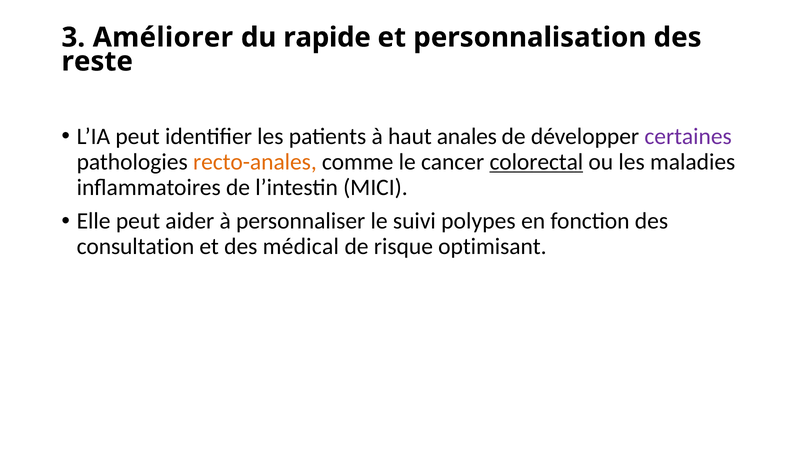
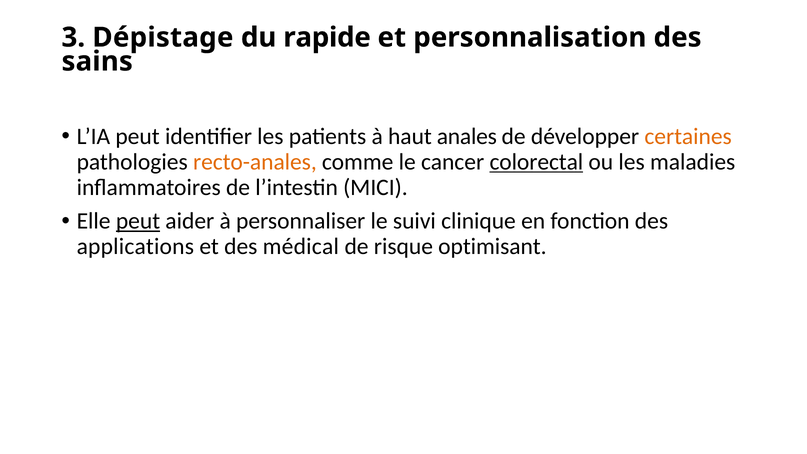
Améliorer: Améliorer -> Dépistage
reste: reste -> sains
certaines colour: purple -> orange
peut at (138, 221) underline: none -> present
polypes: polypes -> clinique
consultation: consultation -> applications
